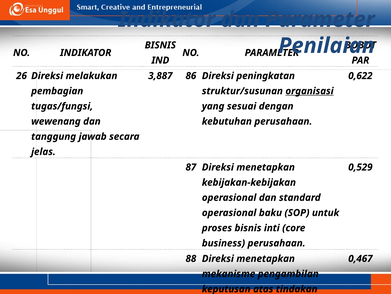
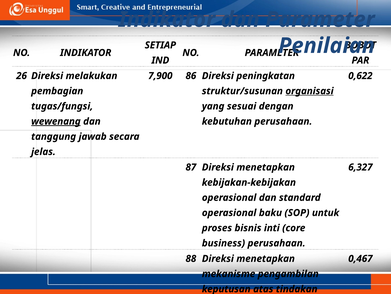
BISNIS at (160, 45): BISNIS -> SETIAP
3,887: 3,887 -> 7,900
wewenang underline: none -> present
0,529: 0,529 -> 6,327
